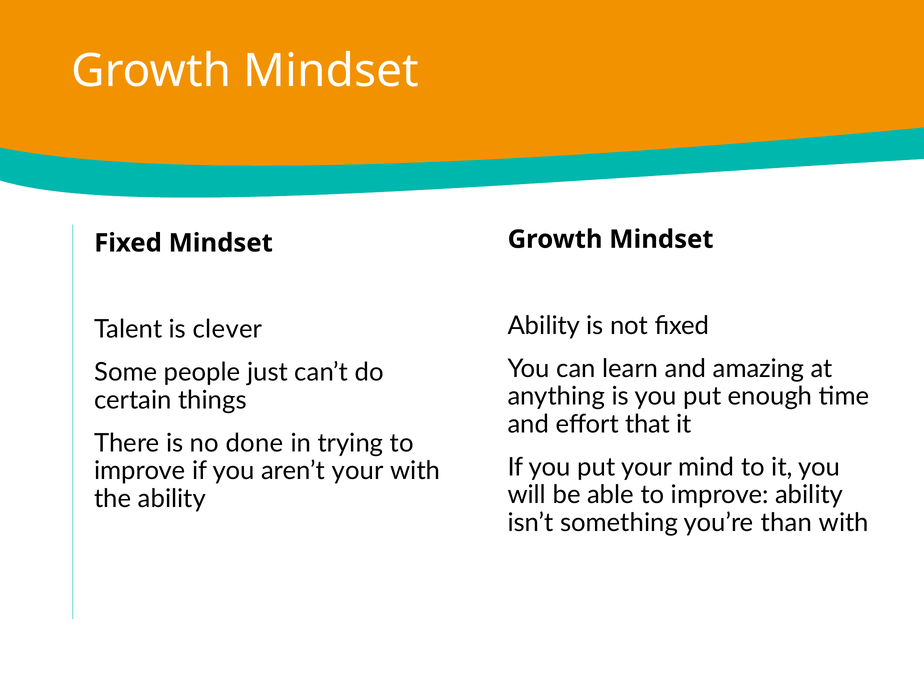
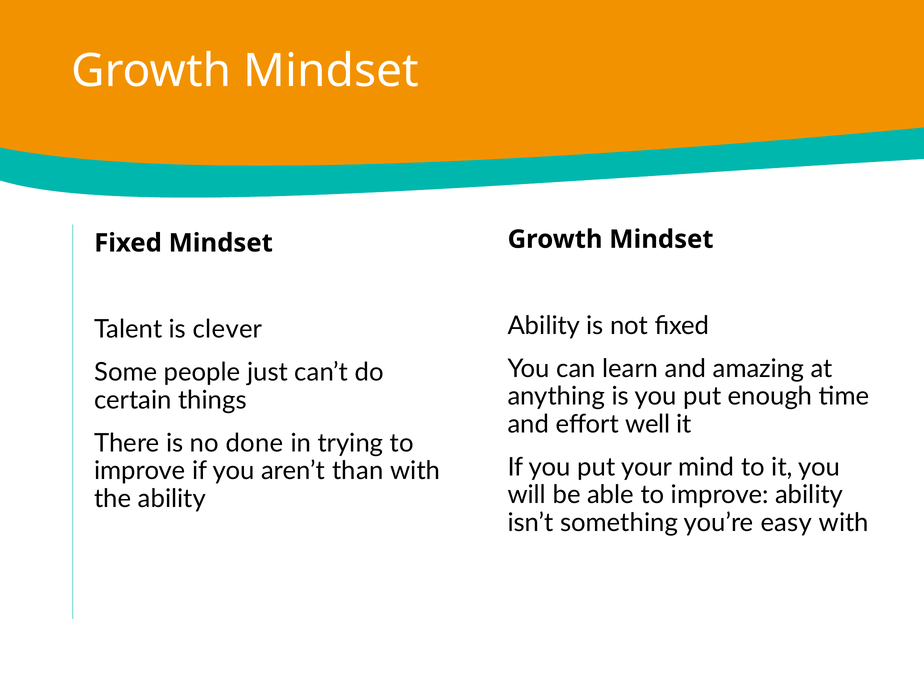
that: that -> well
aren’t your: your -> than
than: than -> easy
